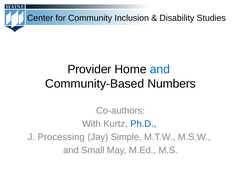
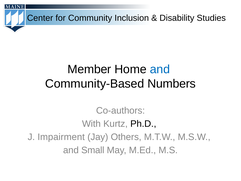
Provider: Provider -> Member
Ph.D colour: blue -> black
Processing: Processing -> Impairment
Simple: Simple -> Others
